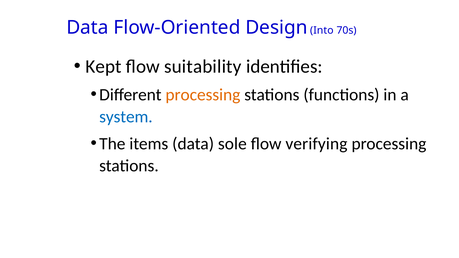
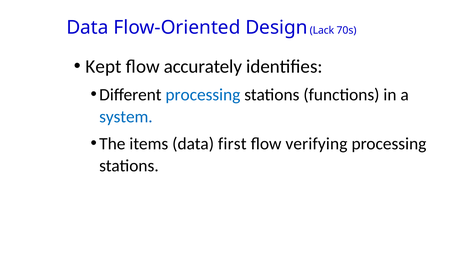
Into: Into -> Lack
suitability: suitability -> accurately
processing at (203, 95) colour: orange -> blue
sole: sole -> first
